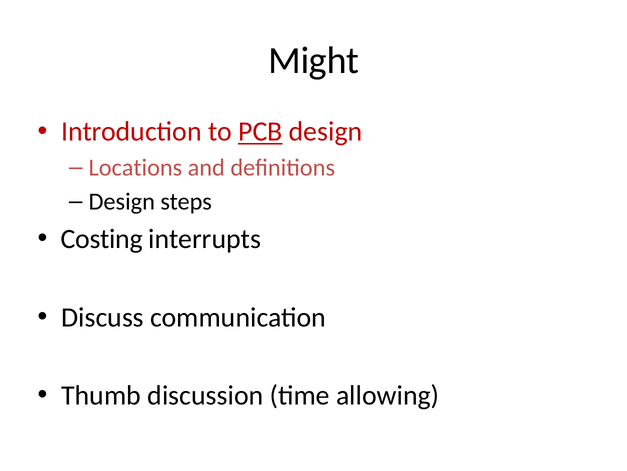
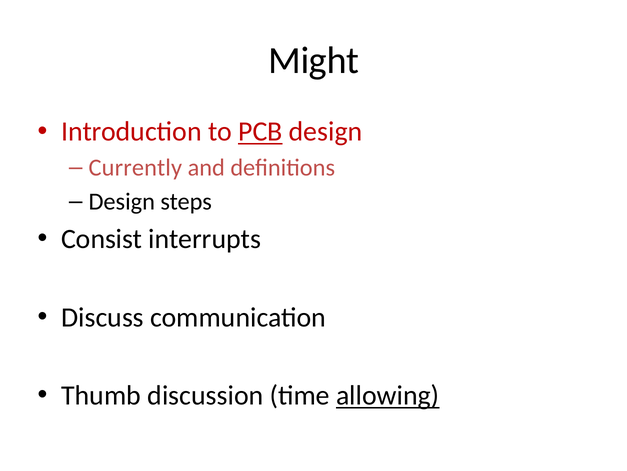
Locations: Locations -> Currently
Costing: Costing -> Consist
allowing underline: none -> present
